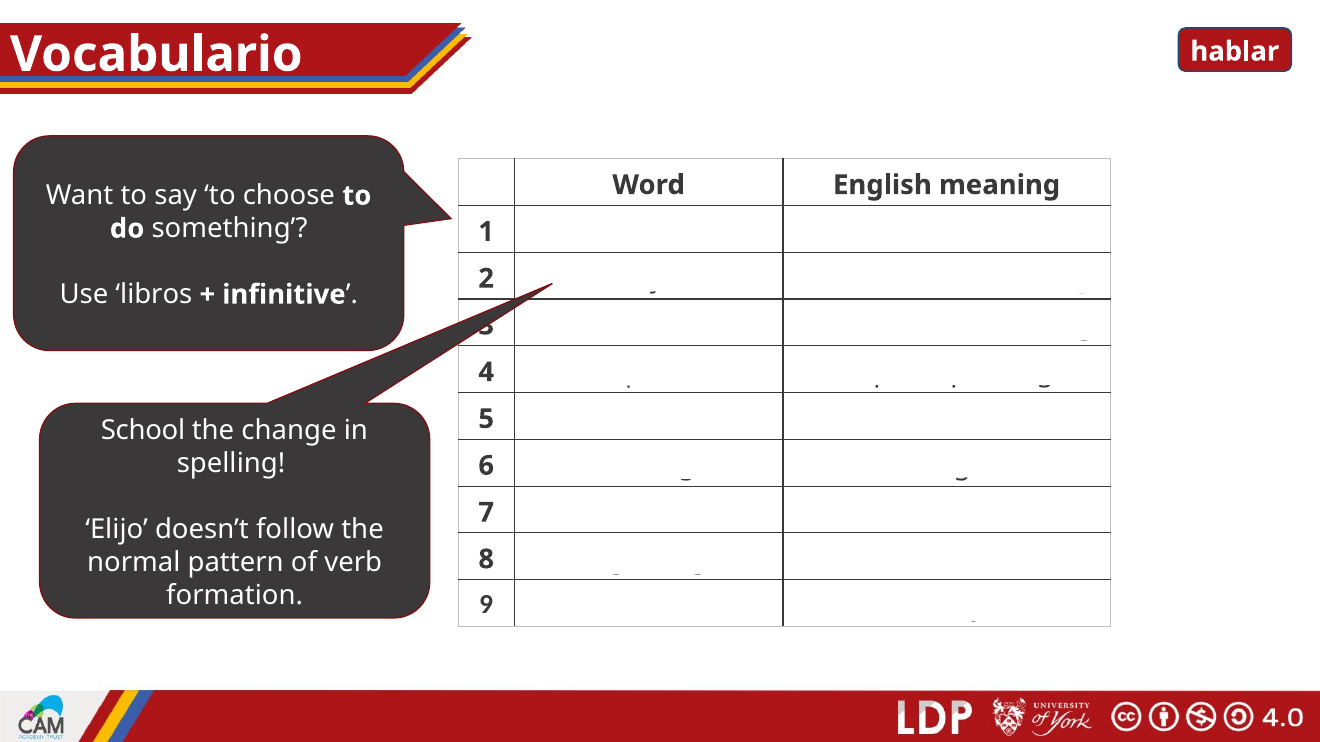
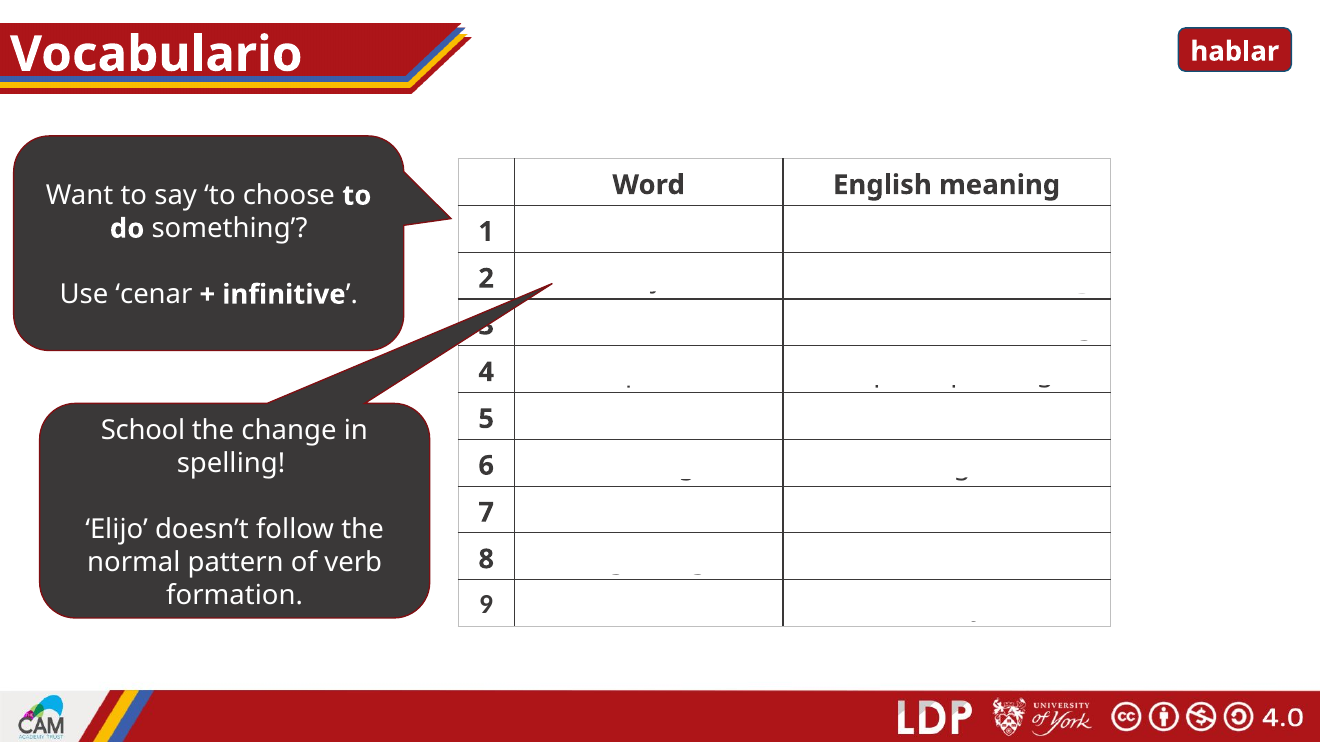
libros: libros -> cenar
